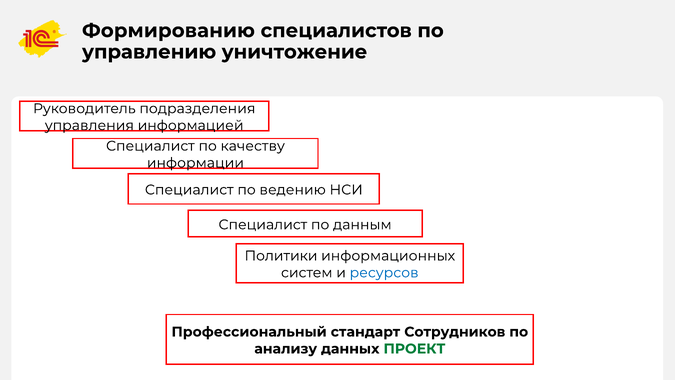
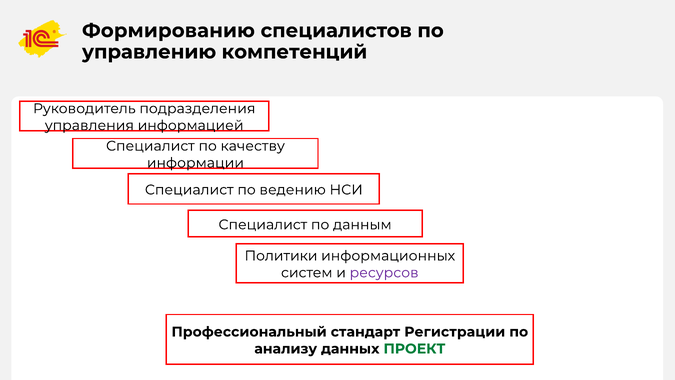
уничтожение: уничтожение -> компетенций
ресурсов colour: blue -> purple
Сотрудников: Сотрудников -> Регистрации
